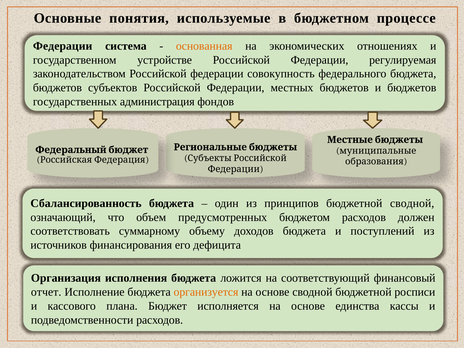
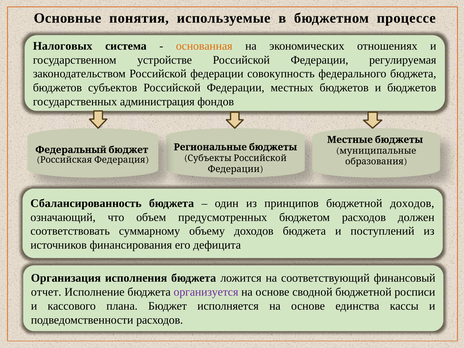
Федерации at (63, 46): Федерации -> Налоговых
бюджетной сводной: сводной -> доходов
организуется colour: orange -> purple
